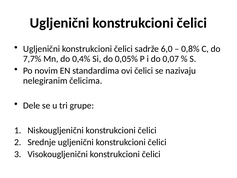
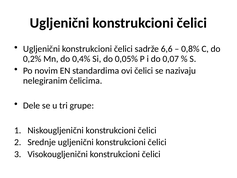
6,0: 6,0 -> 6,6
7,7%: 7,7% -> 0,2%
